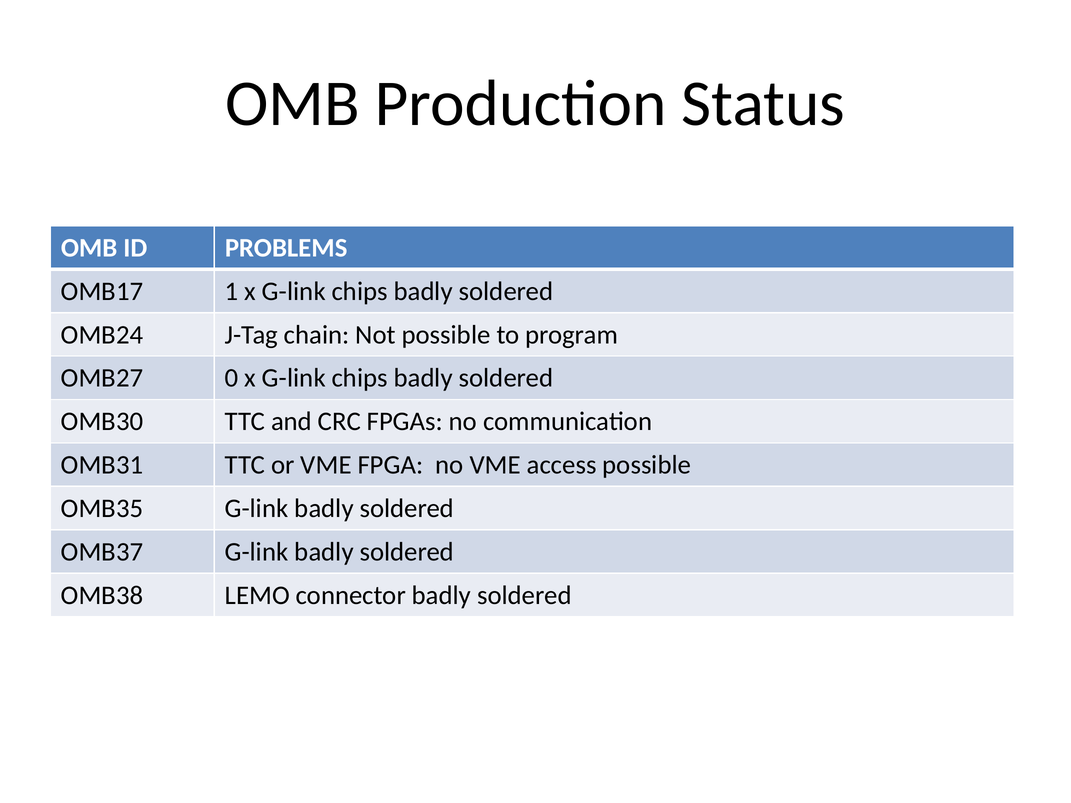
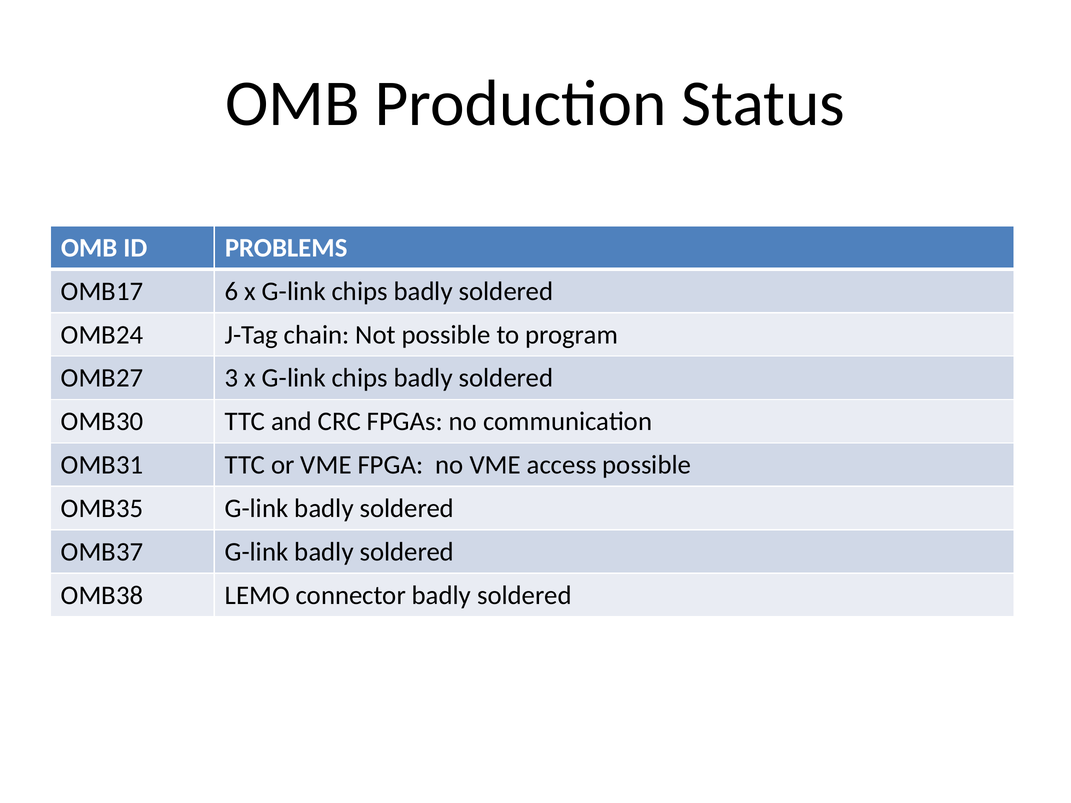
1: 1 -> 6
0: 0 -> 3
